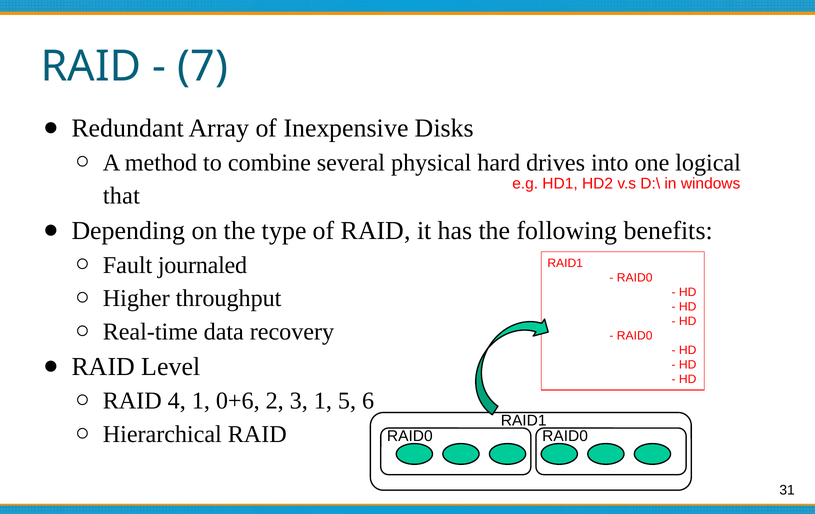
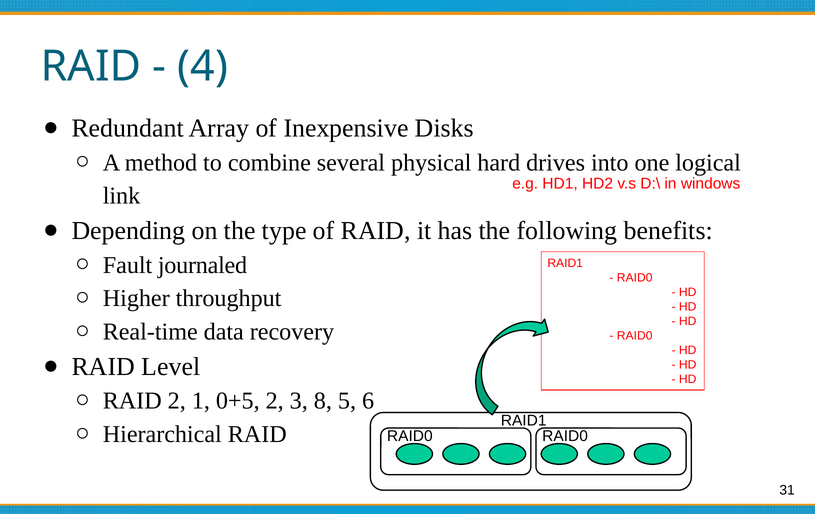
7: 7 -> 4
that: that -> link
RAID 4: 4 -> 2
0+6: 0+6 -> 0+5
3 1: 1 -> 8
